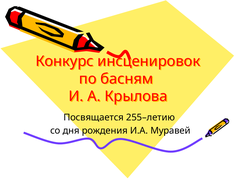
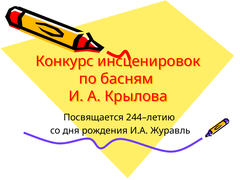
255–летию: 255–летию -> 244–летию
Муравей: Муравей -> Журавль
